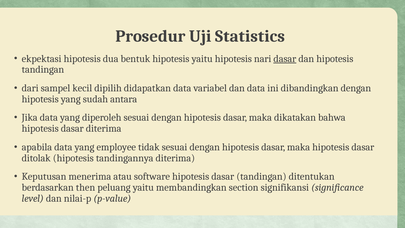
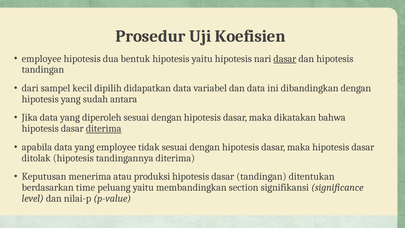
Statistics: Statistics -> Koefisien
ekpektasi at (42, 59): ekpektasi -> employee
diterima at (104, 129) underline: none -> present
software: software -> produksi
then: then -> time
